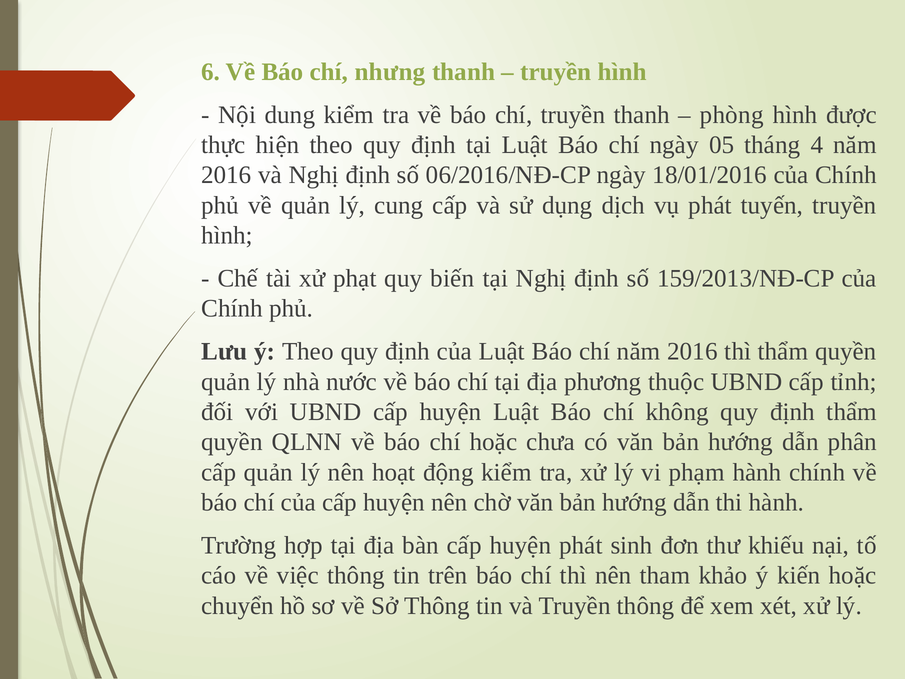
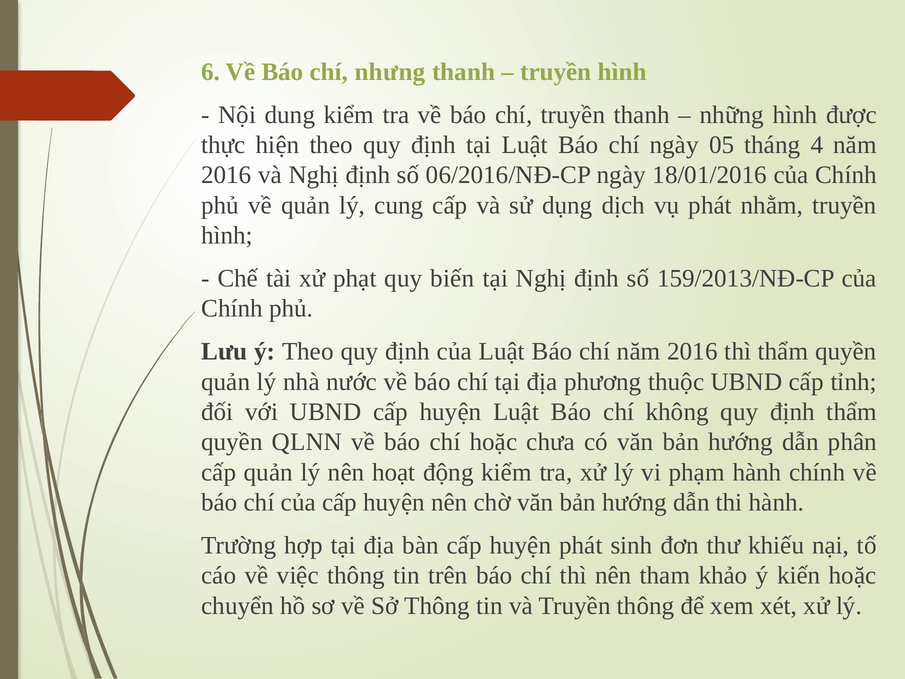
phòng: phòng -> những
tuyến: tuyến -> nhằm
